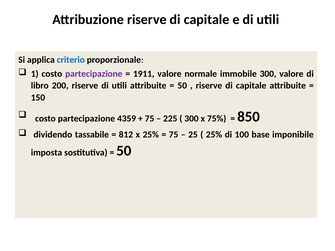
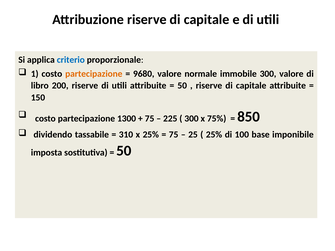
partecipazione at (94, 74) colour: purple -> orange
1911: 1911 -> 9680
4359: 4359 -> 1300
812: 812 -> 310
